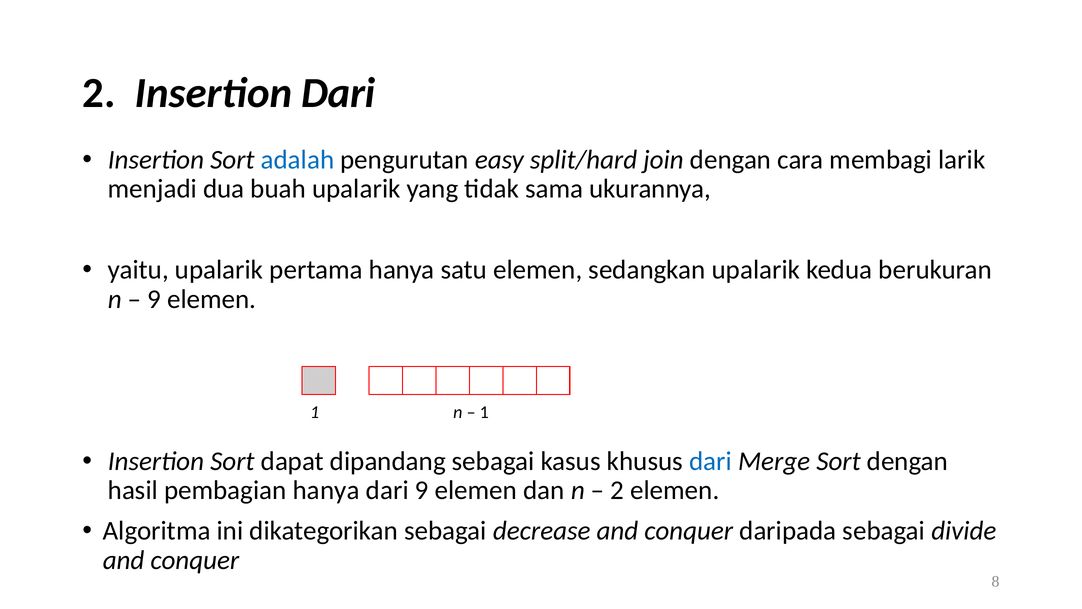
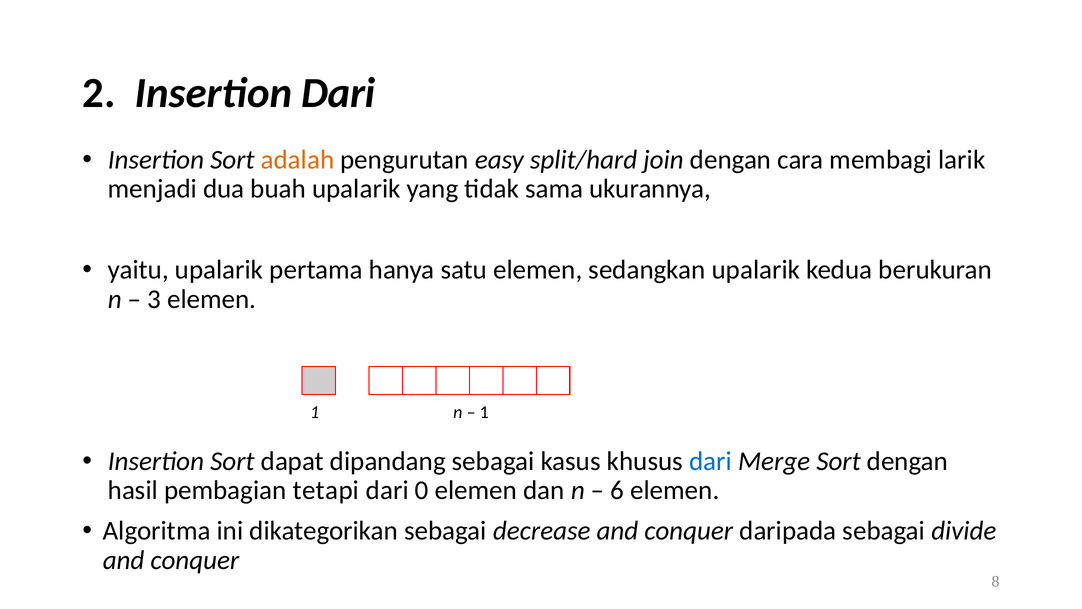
adalah colour: blue -> orange
9 at (154, 299): 9 -> 3
pembagian hanya: hanya -> tetapi
dari 9: 9 -> 0
2 at (617, 490): 2 -> 6
